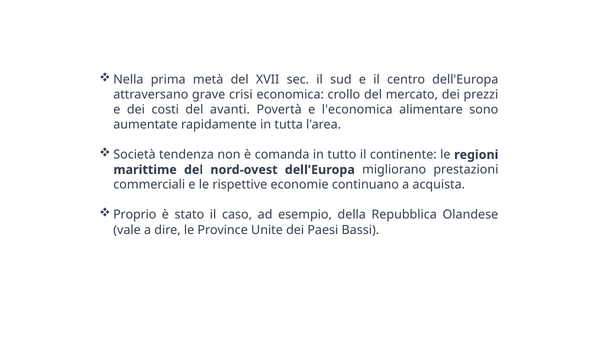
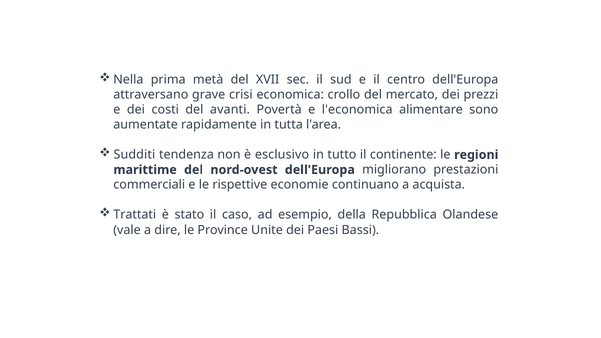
Società: Società -> Sudditi
comanda: comanda -> esclusivo
Proprio: Proprio -> Trattati
